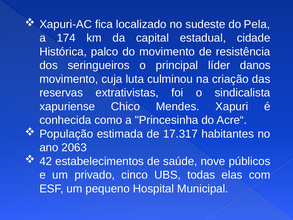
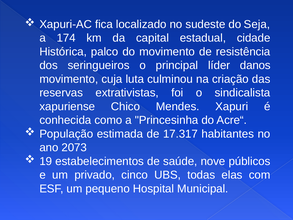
Pela: Pela -> Seja
2063: 2063 -> 2073
42: 42 -> 19
